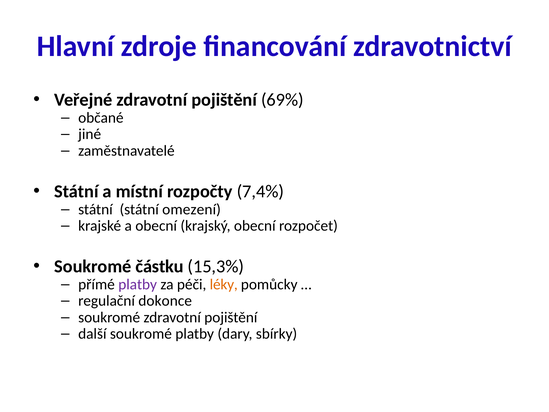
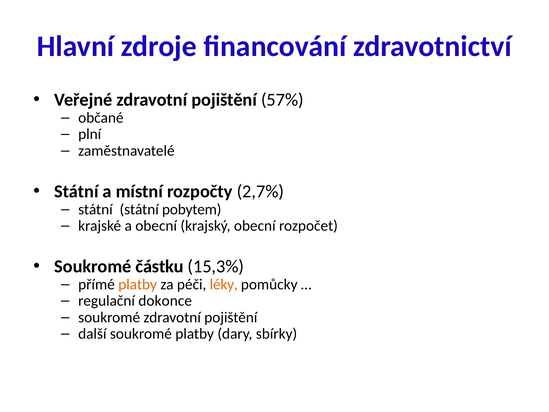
69%: 69% -> 57%
jiné: jiné -> plní
7,4%: 7,4% -> 2,7%
omezení: omezení -> pobytem
platby at (138, 284) colour: purple -> orange
